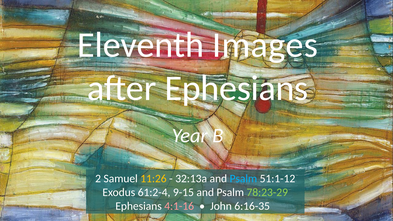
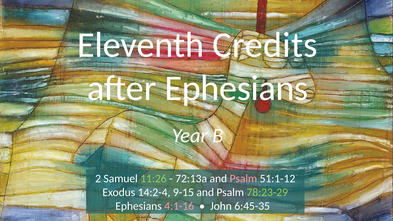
Images: Images -> Credits
11:26 colour: yellow -> light green
32:13a: 32:13a -> 72:13a
Psalm at (243, 179) colour: light blue -> pink
61:2-4: 61:2-4 -> 14:2-4
6:16-35: 6:16-35 -> 6:45-35
